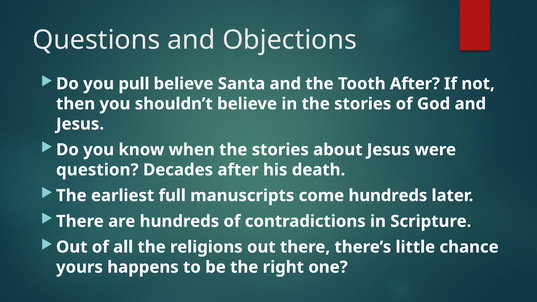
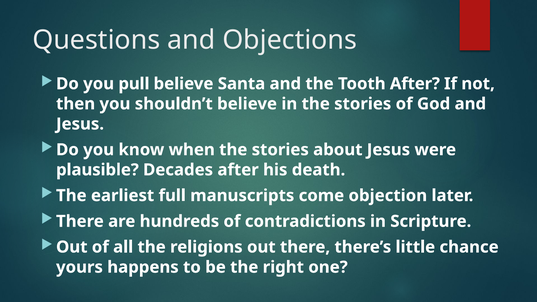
question: question -> plausible
come hundreds: hundreds -> objection
